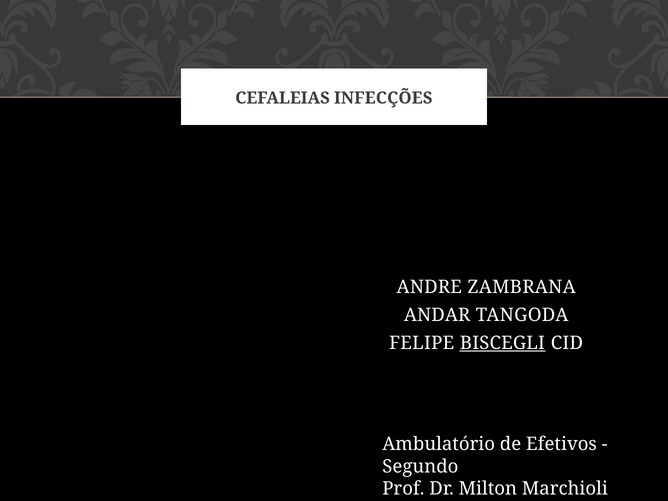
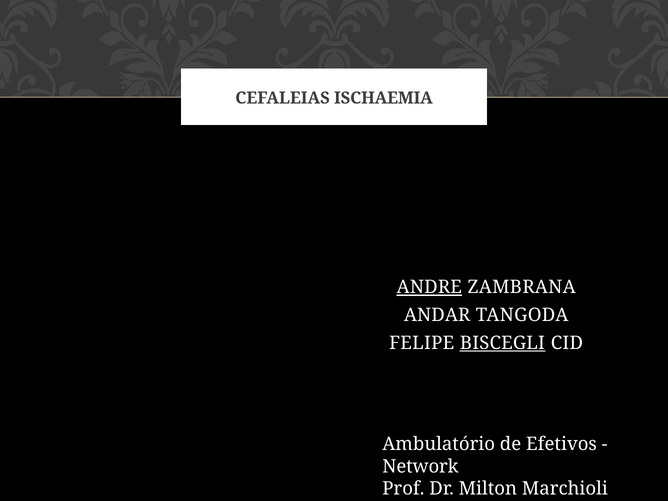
INFECÇÕES: INFECÇÕES -> ISCHAEMIA
ANDRE underline: none -> present
Segundo: Segundo -> Network
